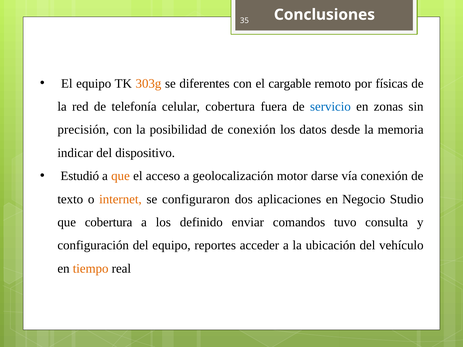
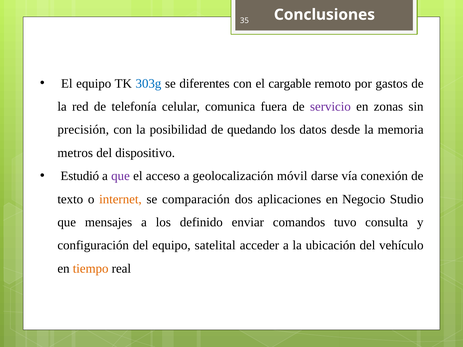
303g colour: orange -> blue
físicas: físicas -> gastos
celular cobertura: cobertura -> comunica
servicio colour: blue -> purple
de conexión: conexión -> quedando
indicar: indicar -> metros
que at (121, 176) colour: orange -> purple
motor: motor -> móvil
configuraron: configuraron -> comparación
que cobertura: cobertura -> mensajes
reportes: reportes -> satelital
